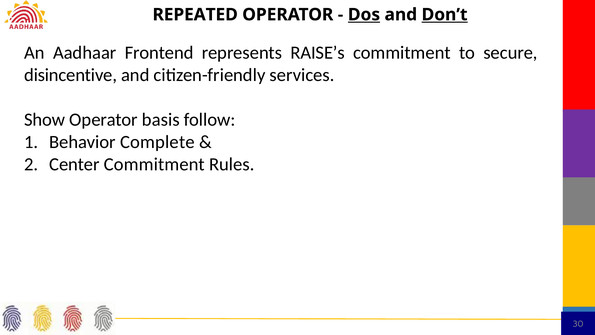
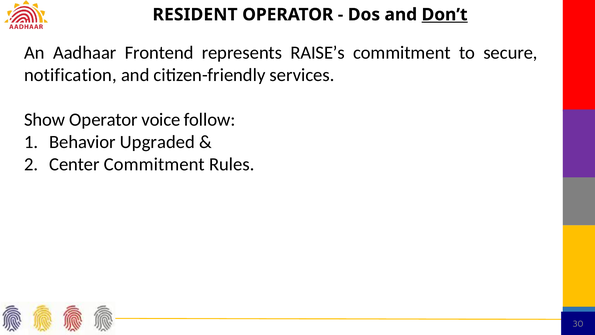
REPEATED: REPEATED -> RESIDENT
Dos underline: present -> none
disincentive: disincentive -> notification
basis: basis -> voice
Complete: Complete -> Upgraded
